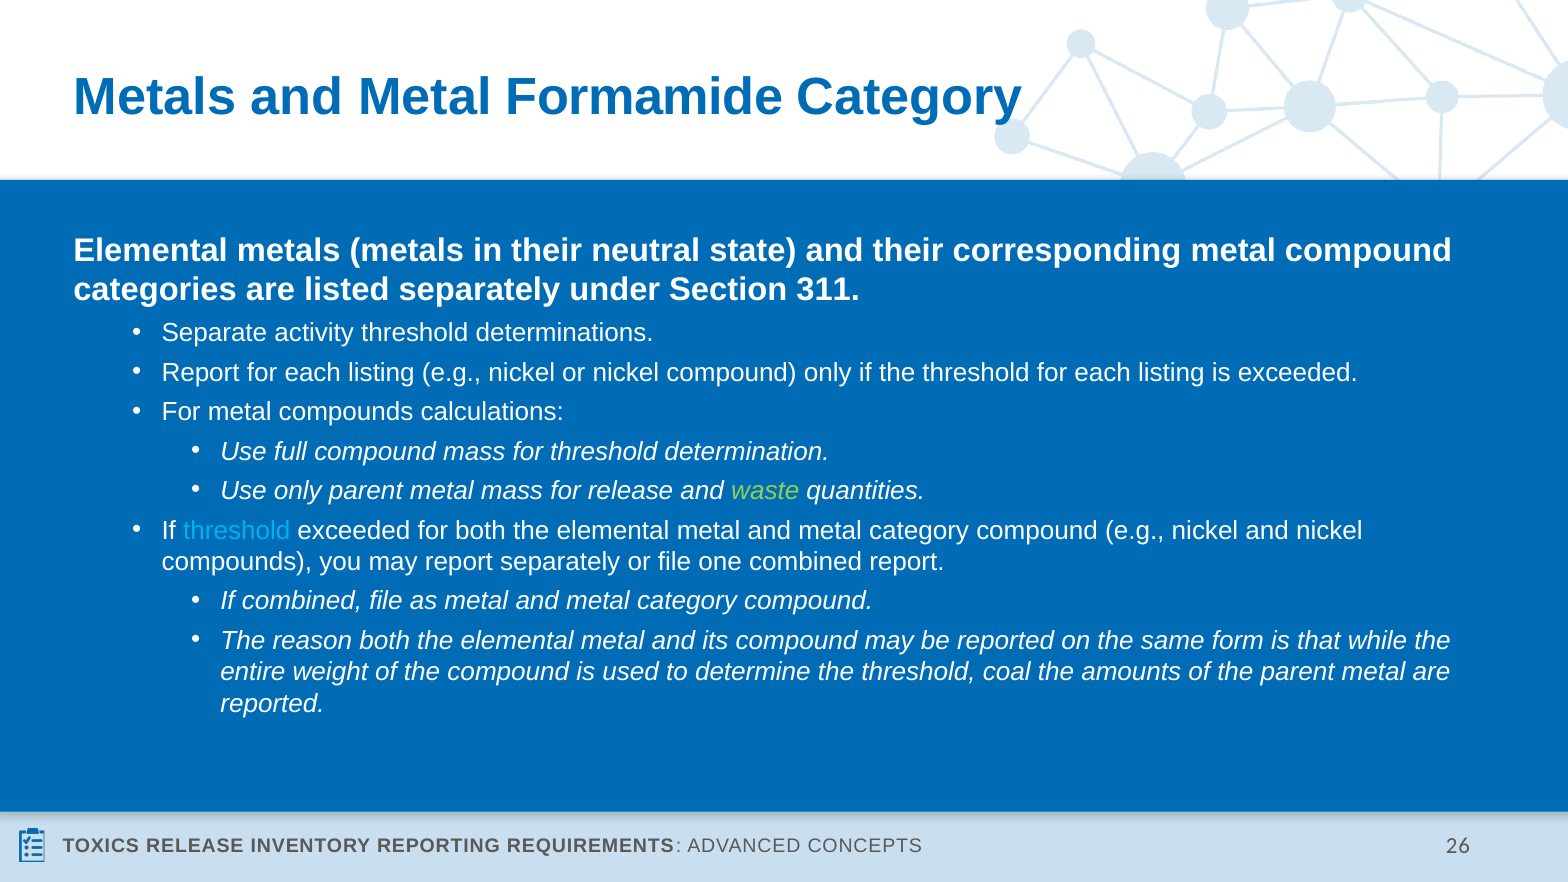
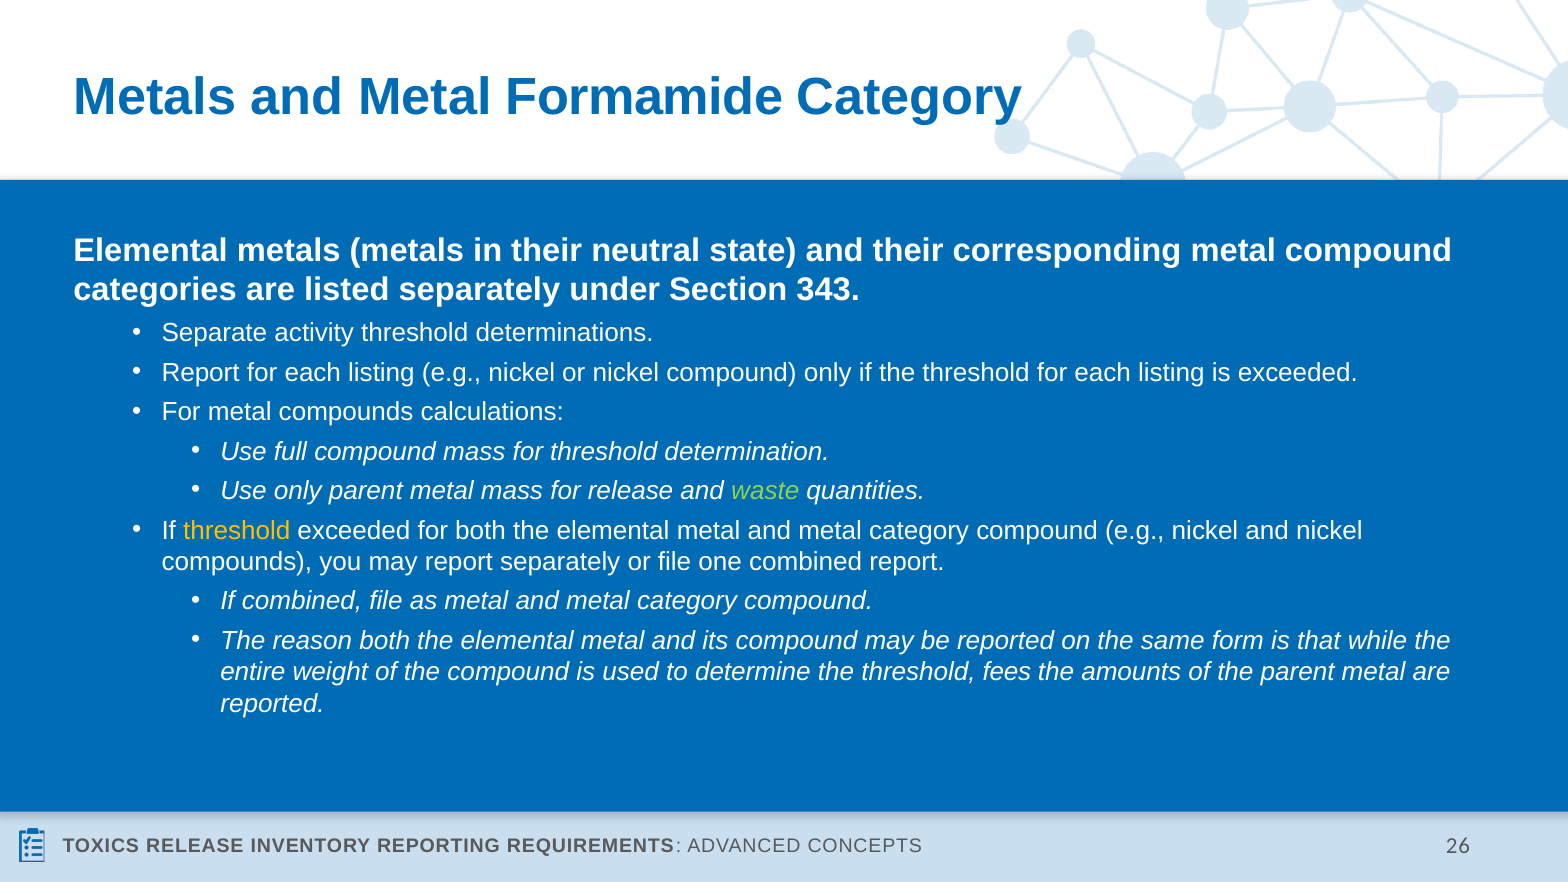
311: 311 -> 343
threshold at (237, 530) colour: light blue -> yellow
coal: coal -> fees
